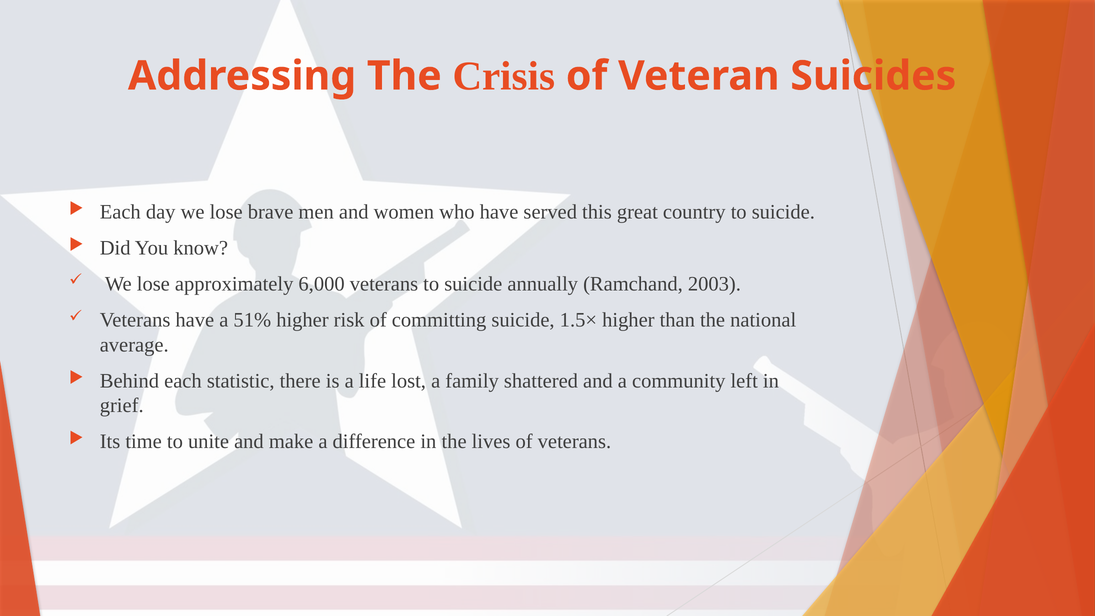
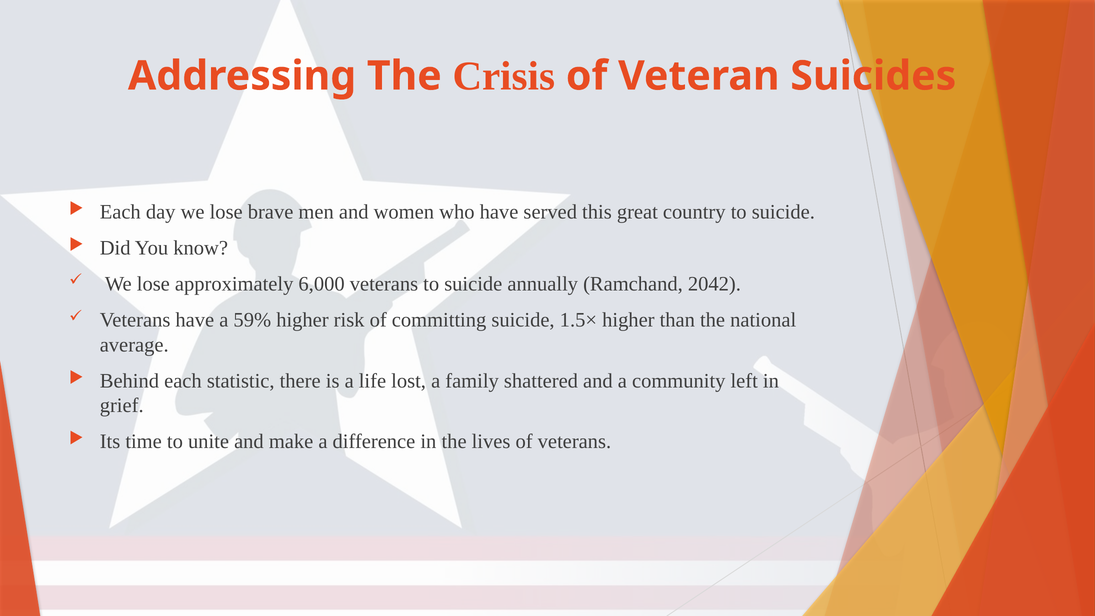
2003: 2003 -> 2042
51%: 51% -> 59%
